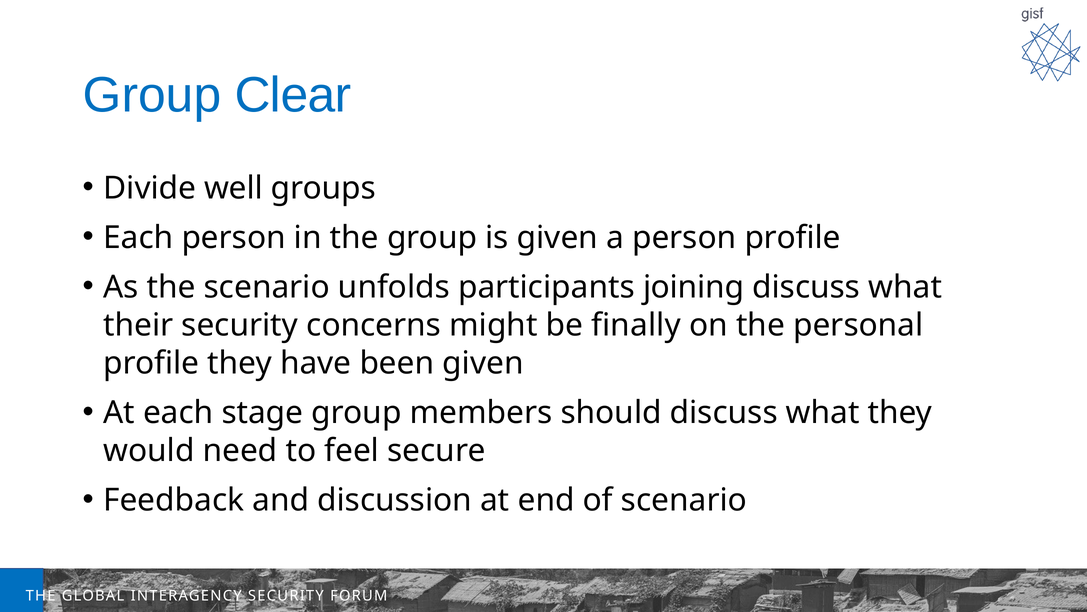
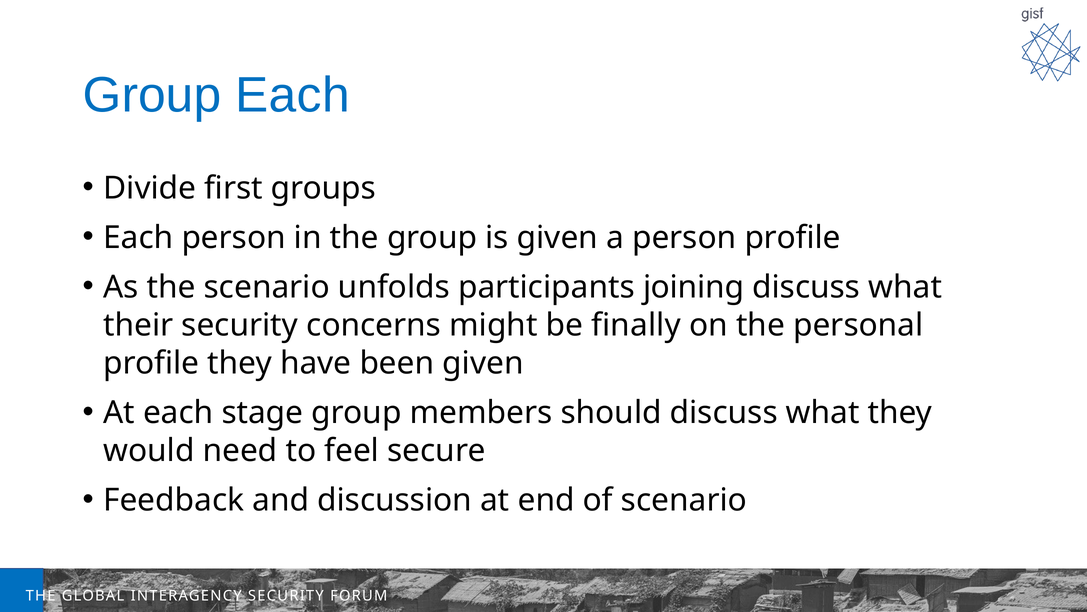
Group Clear: Clear -> Each
well: well -> first
